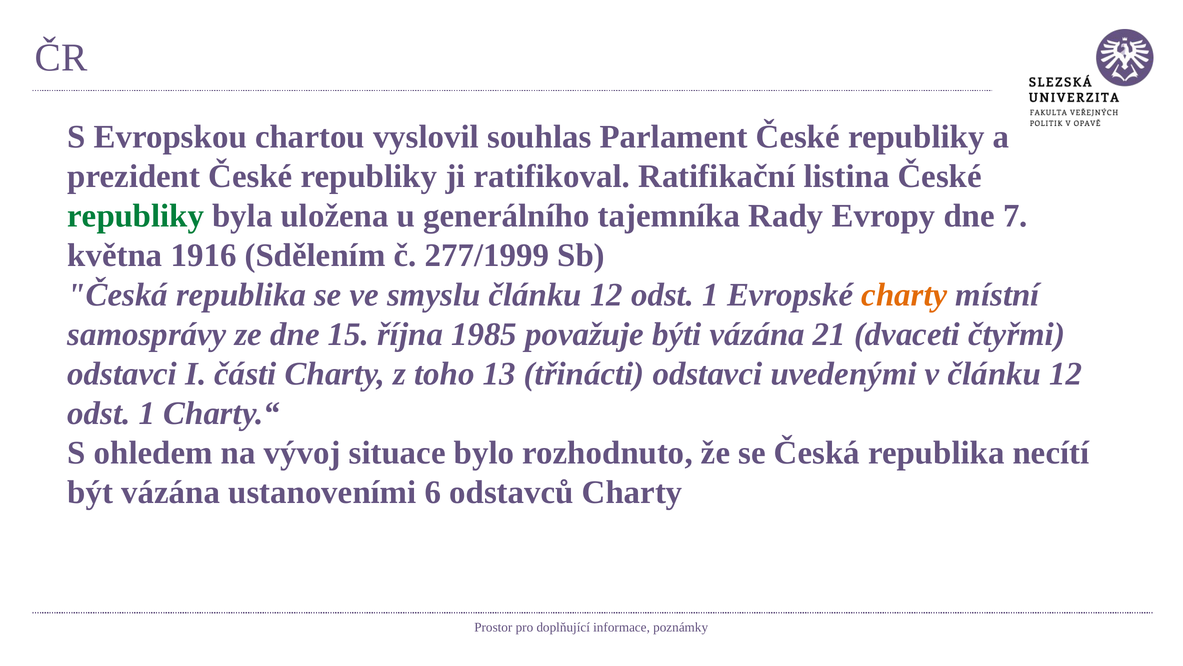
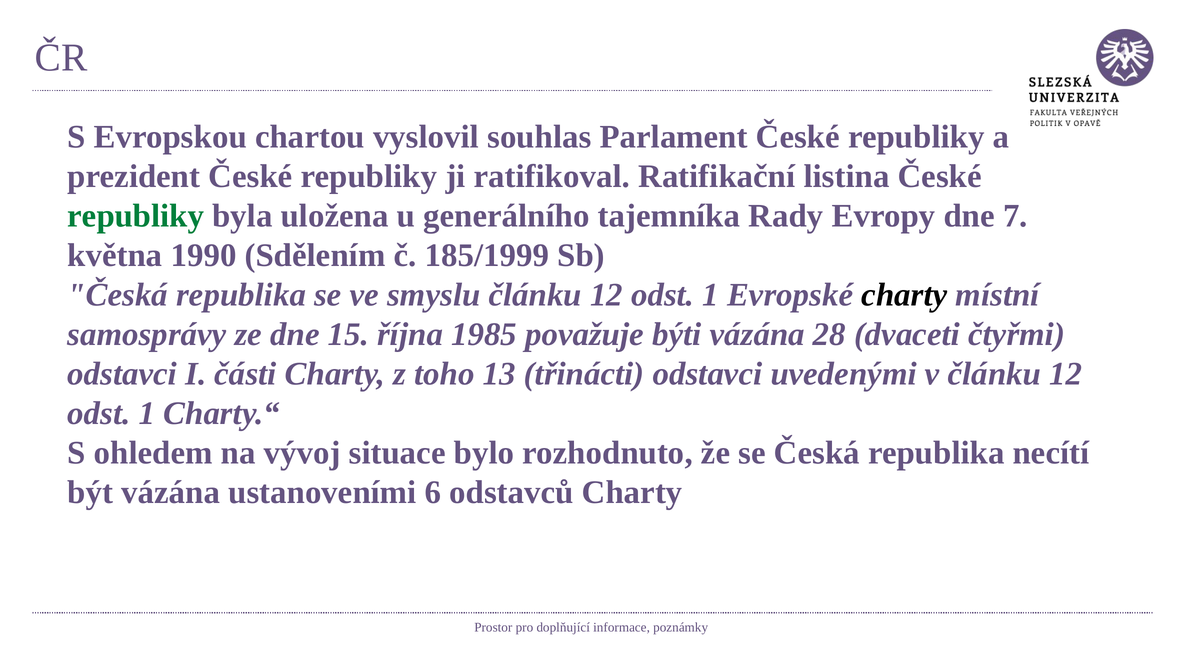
1916: 1916 -> 1990
277/1999: 277/1999 -> 185/1999
charty at (904, 295) colour: orange -> black
21: 21 -> 28
